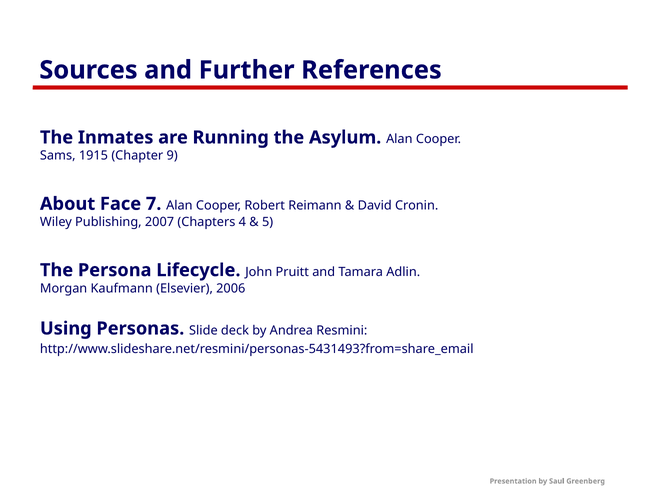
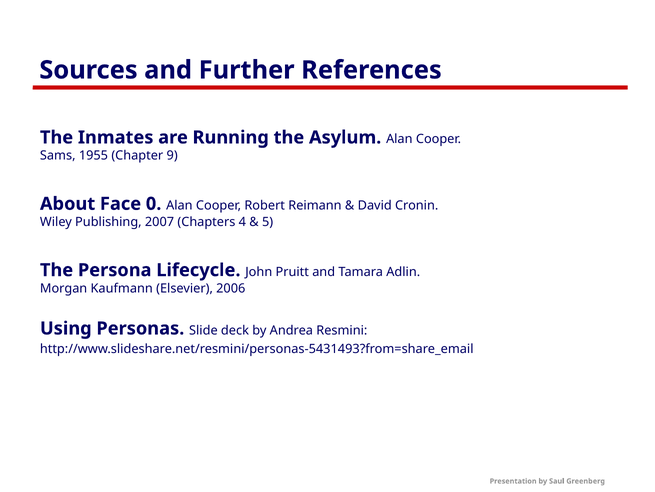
1915: 1915 -> 1955
7: 7 -> 0
